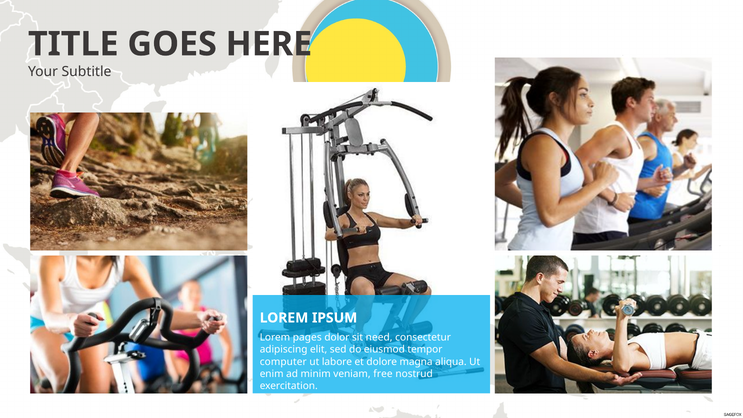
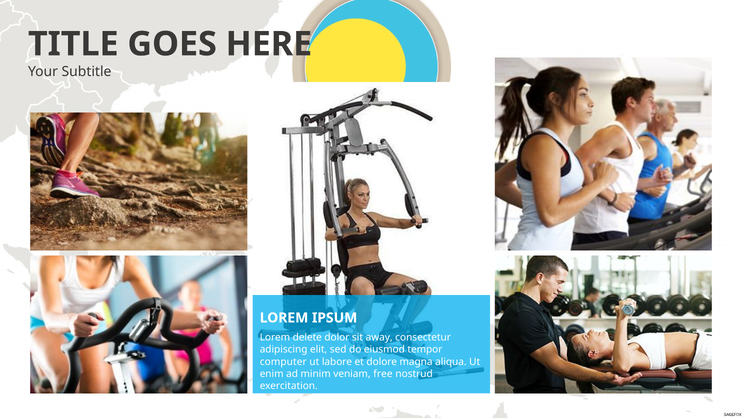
pages: pages -> delete
need: need -> away
